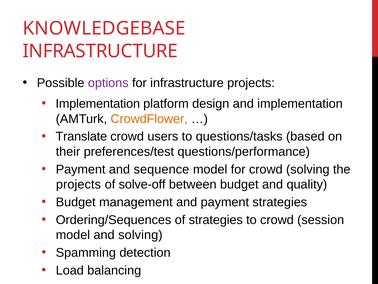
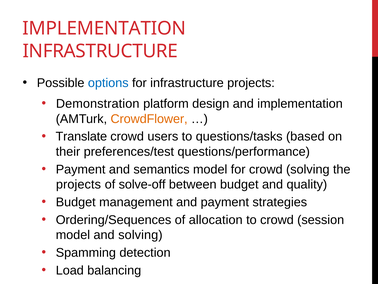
KNOWLEDGEBASE at (104, 28): KNOWLEDGEBASE -> IMPLEMENTATION
options colour: purple -> blue
Implementation at (98, 104): Implementation -> Demonstration
sequence: sequence -> semantics
of strategies: strategies -> allocation
